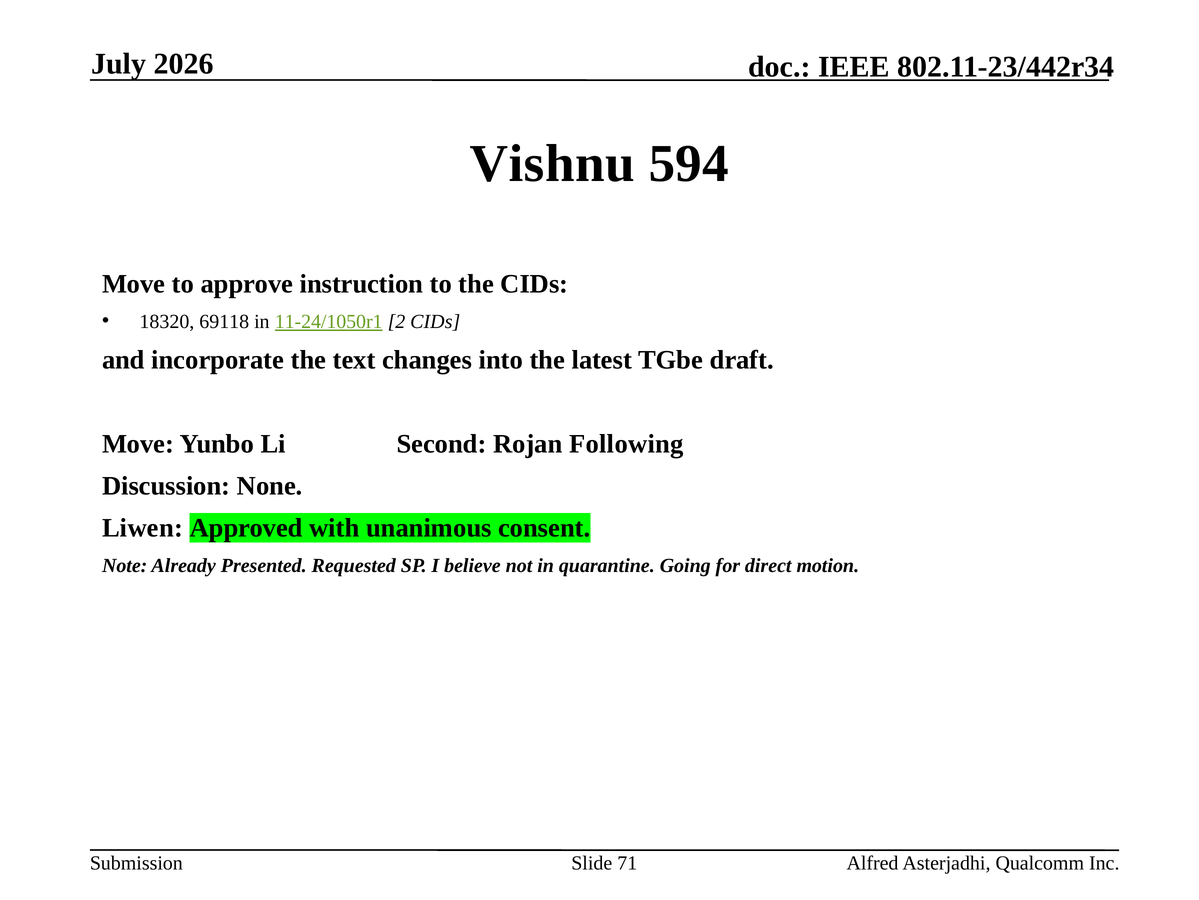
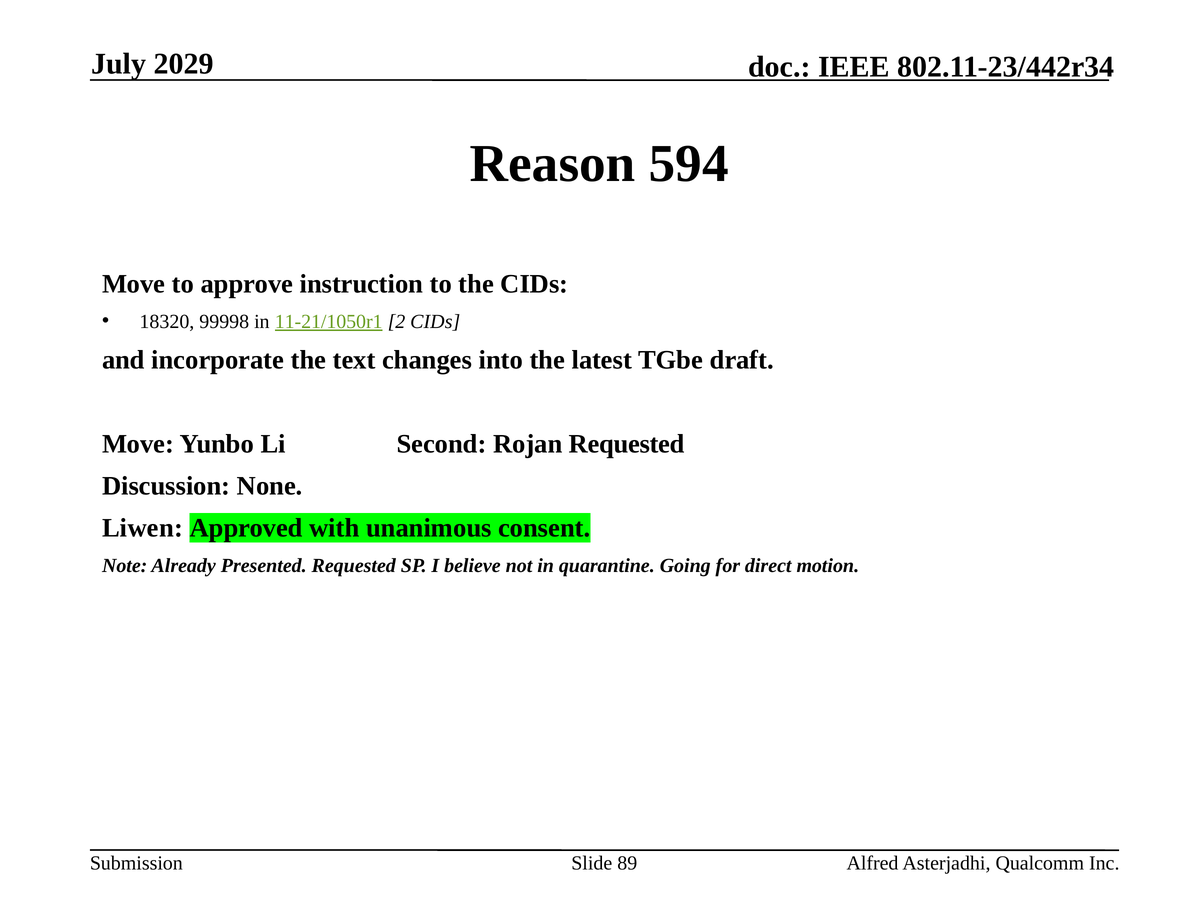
2026: 2026 -> 2029
Vishnu: Vishnu -> Reason
69118: 69118 -> 99998
11-24/1050r1: 11-24/1050r1 -> 11-21/1050r1
Rojan Following: Following -> Requested
71: 71 -> 89
